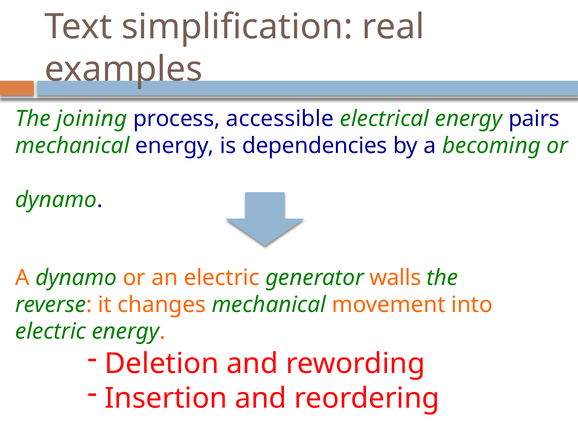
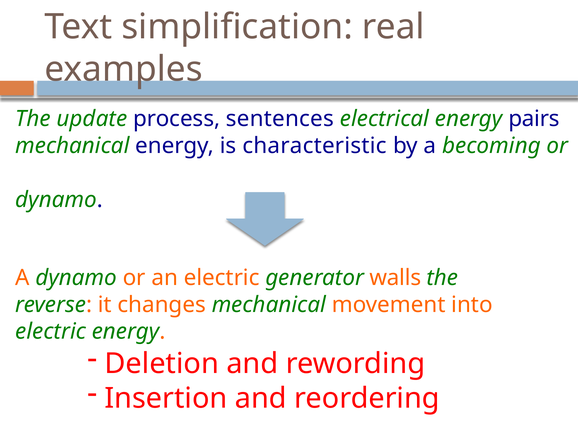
joining: joining -> update
accessible: accessible -> sentences
dependencies: dependencies -> characteristic
